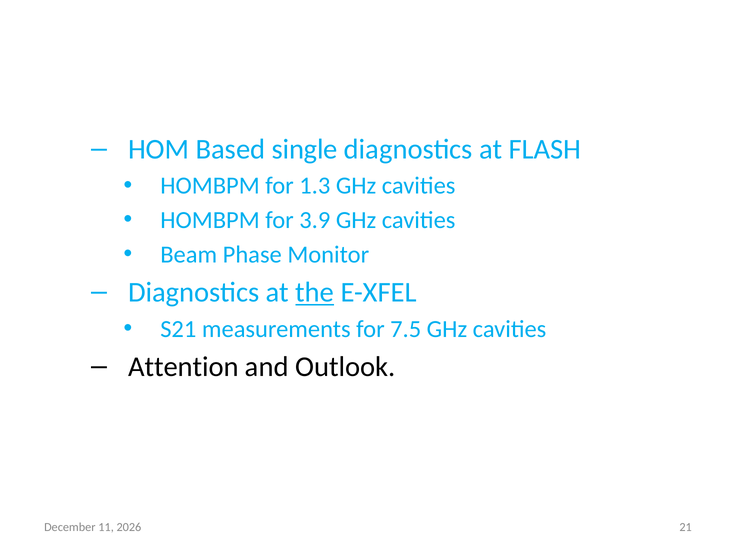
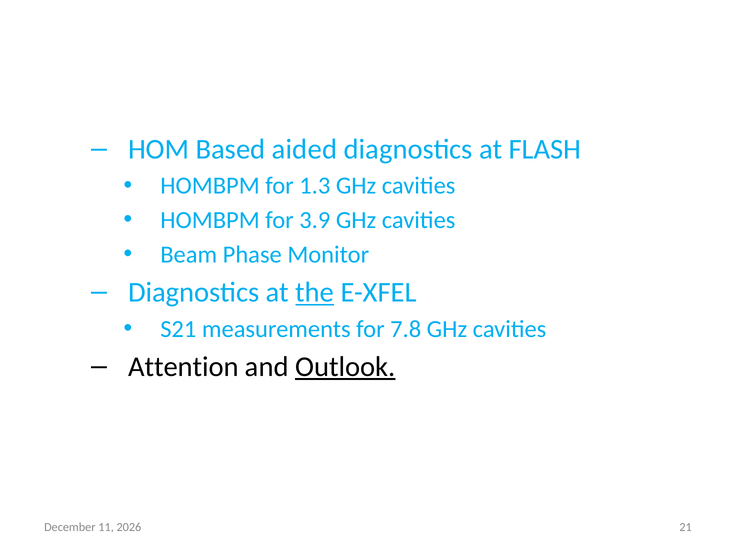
single: single -> aided
7.5: 7.5 -> 7.8
Outlook underline: none -> present
